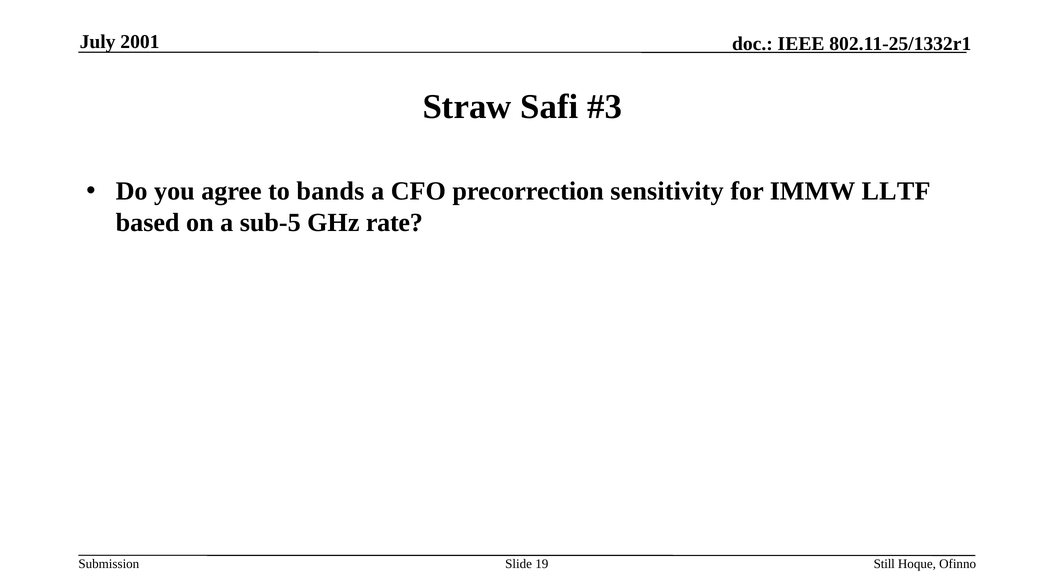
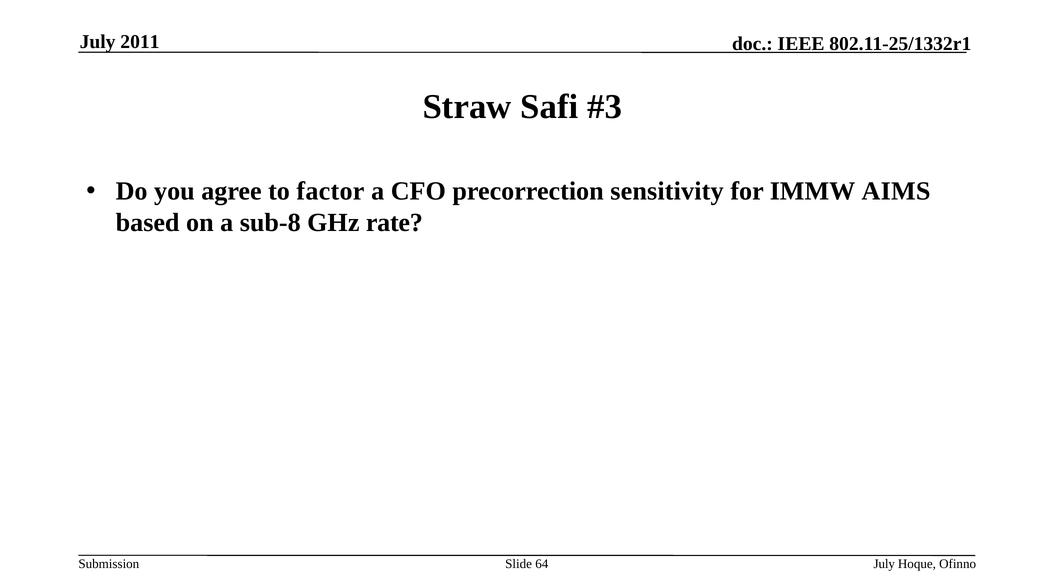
2001: 2001 -> 2011
bands: bands -> factor
LLTF: LLTF -> AIMS
sub-5: sub-5 -> sub-8
19: 19 -> 64
Still at (884, 564): Still -> July
